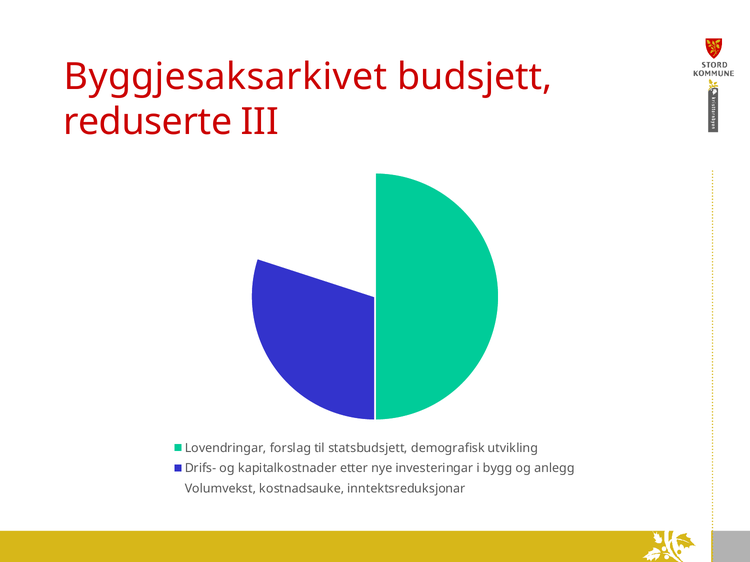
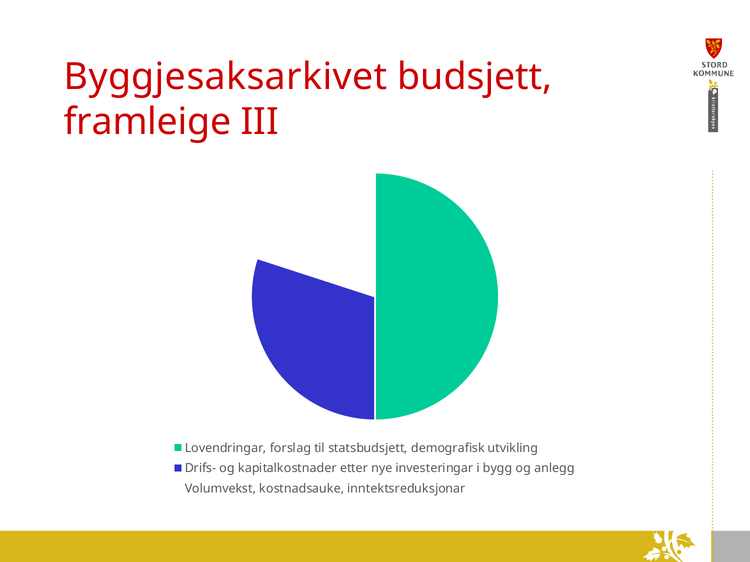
reduserte: reduserte -> framleige
